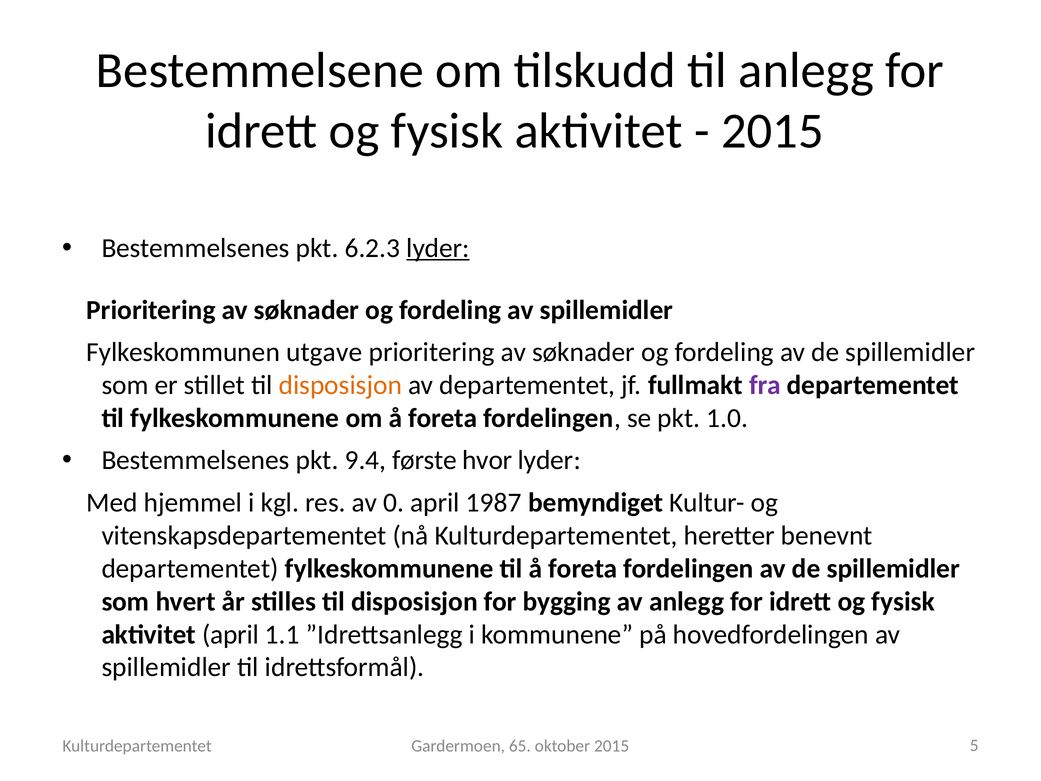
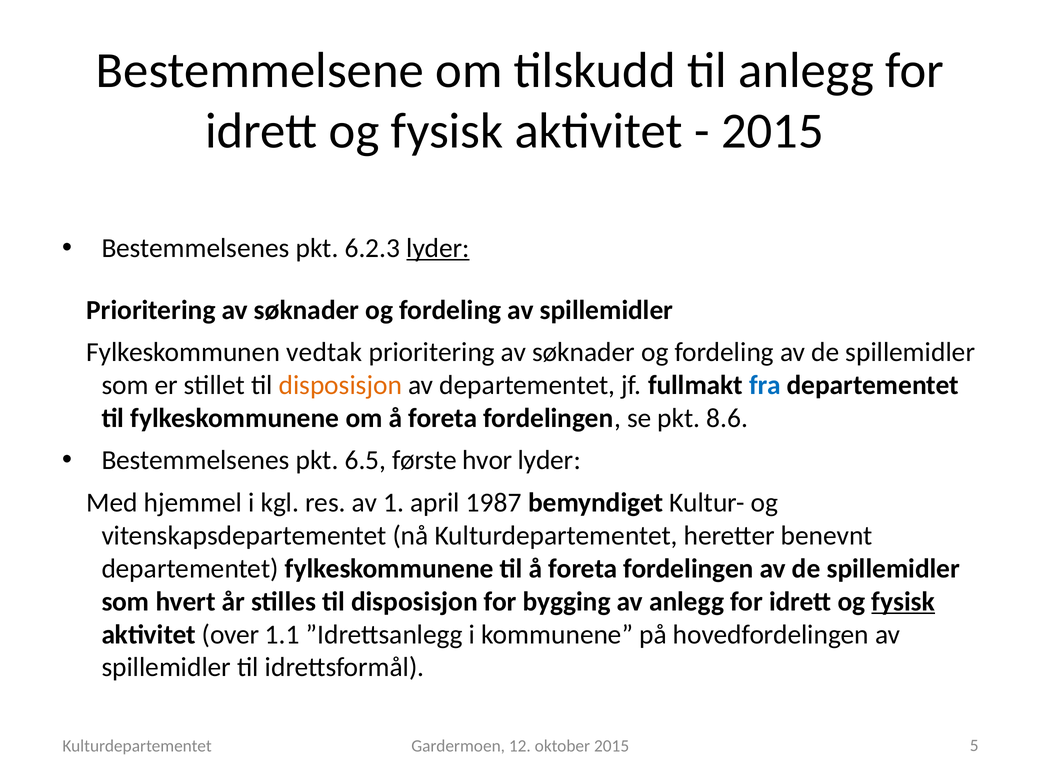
utgave: utgave -> vedtak
fra colour: purple -> blue
1.0: 1.0 -> 8.6
9.4: 9.4 -> 6.5
0: 0 -> 1
fysisk at (903, 601) underline: none -> present
aktivitet april: april -> over
65: 65 -> 12
